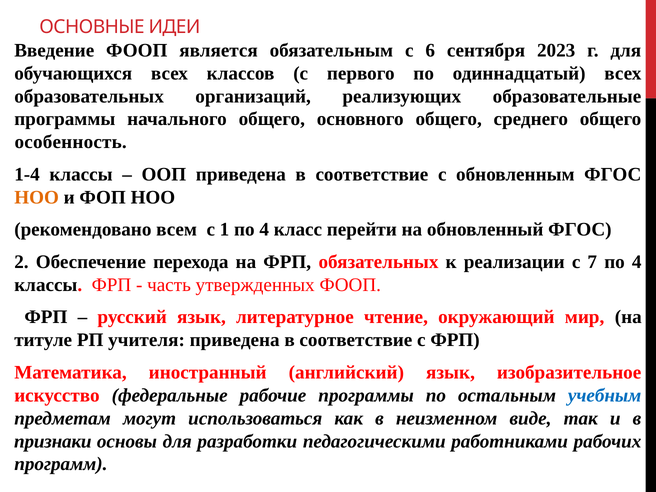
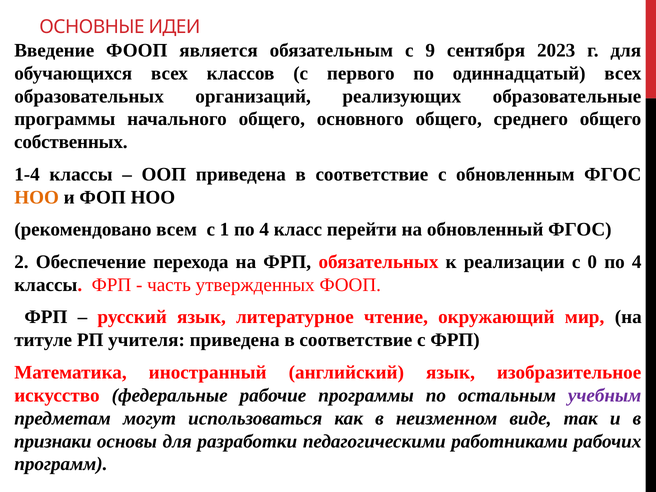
6: 6 -> 9
особенность: особенность -> собственных
7: 7 -> 0
учебным colour: blue -> purple
